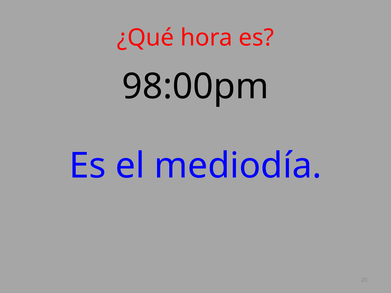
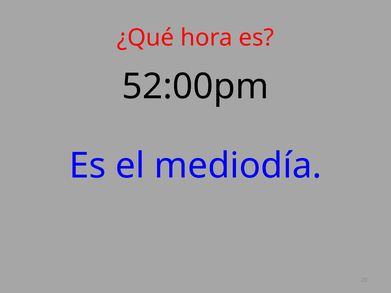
98:00pm: 98:00pm -> 52:00pm
